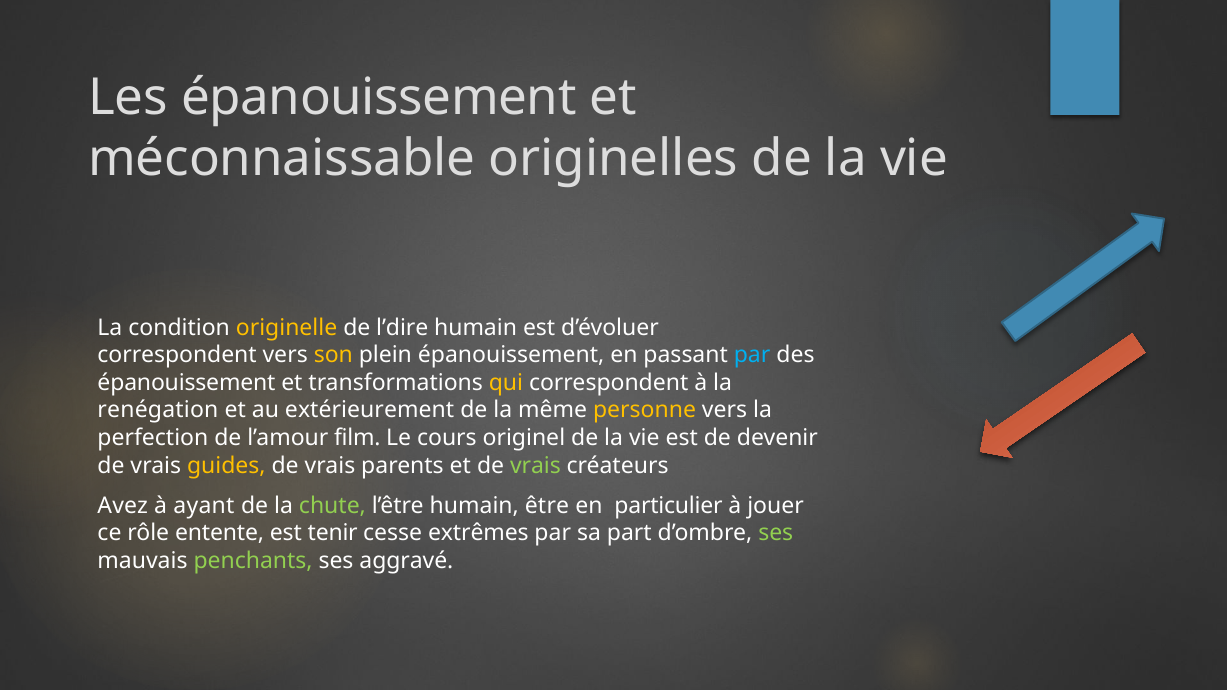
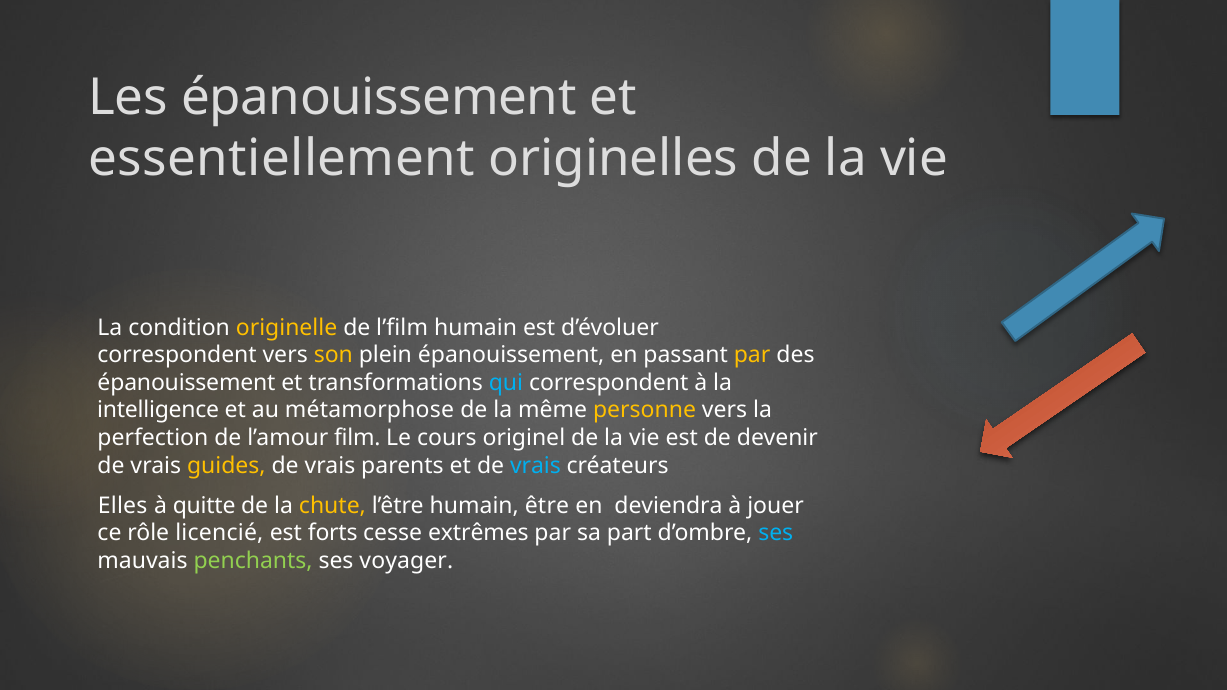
méconnaissable: méconnaissable -> essentiellement
l’dire: l’dire -> l’film
par at (752, 355) colour: light blue -> yellow
qui colour: yellow -> light blue
renégation: renégation -> intelligence
extérieurement: extérieurement -> métamorphose
vrais at (535, 466) colour: light green -> light blue
Avez: Avez -> Elles
ayant: ayant -> quitte
chute colour: light green -> yellow
particulier: particulier -> deviendra
entente: entente -> licencié
tenir: tenir -> forts
ses at (776, 534) colour: light green -> light blue
aggravé: aggravé -> voyager
